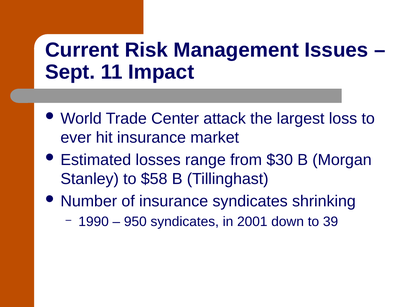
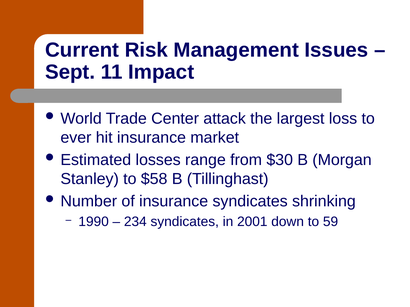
950: 950 -> 234
39: 39 -> 59
